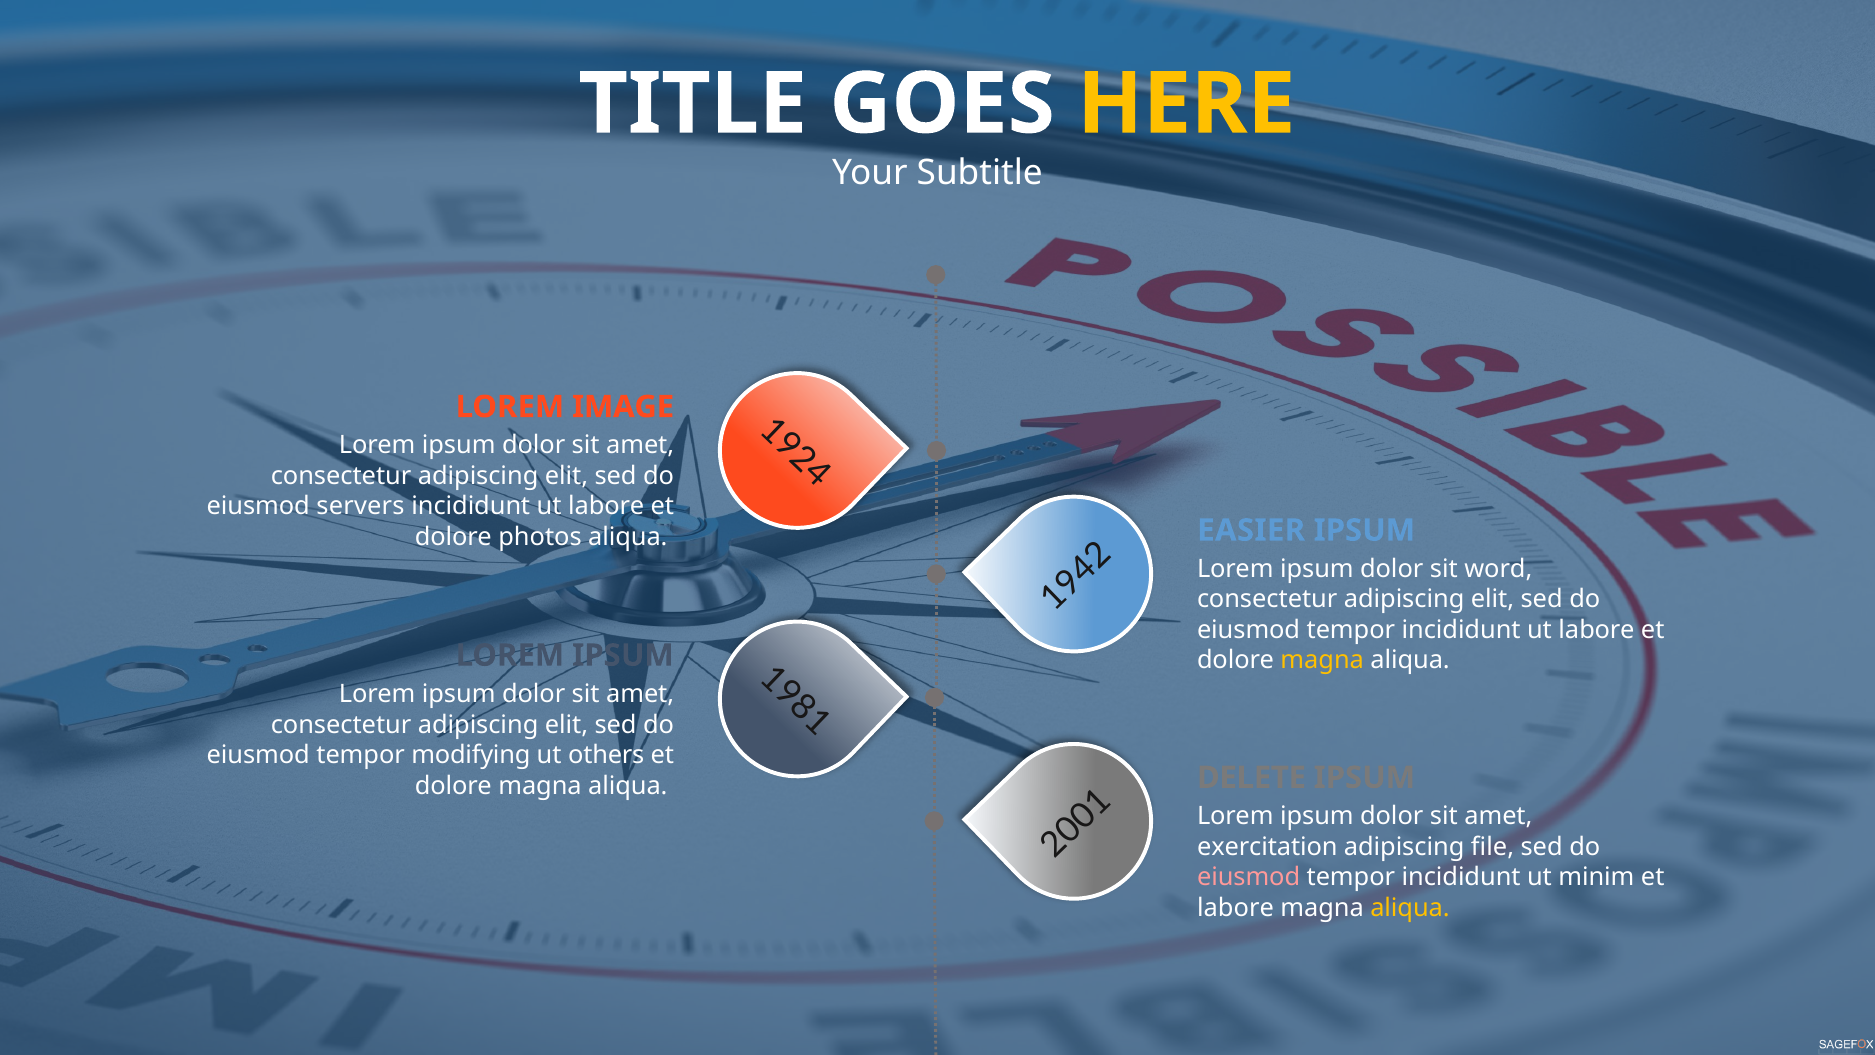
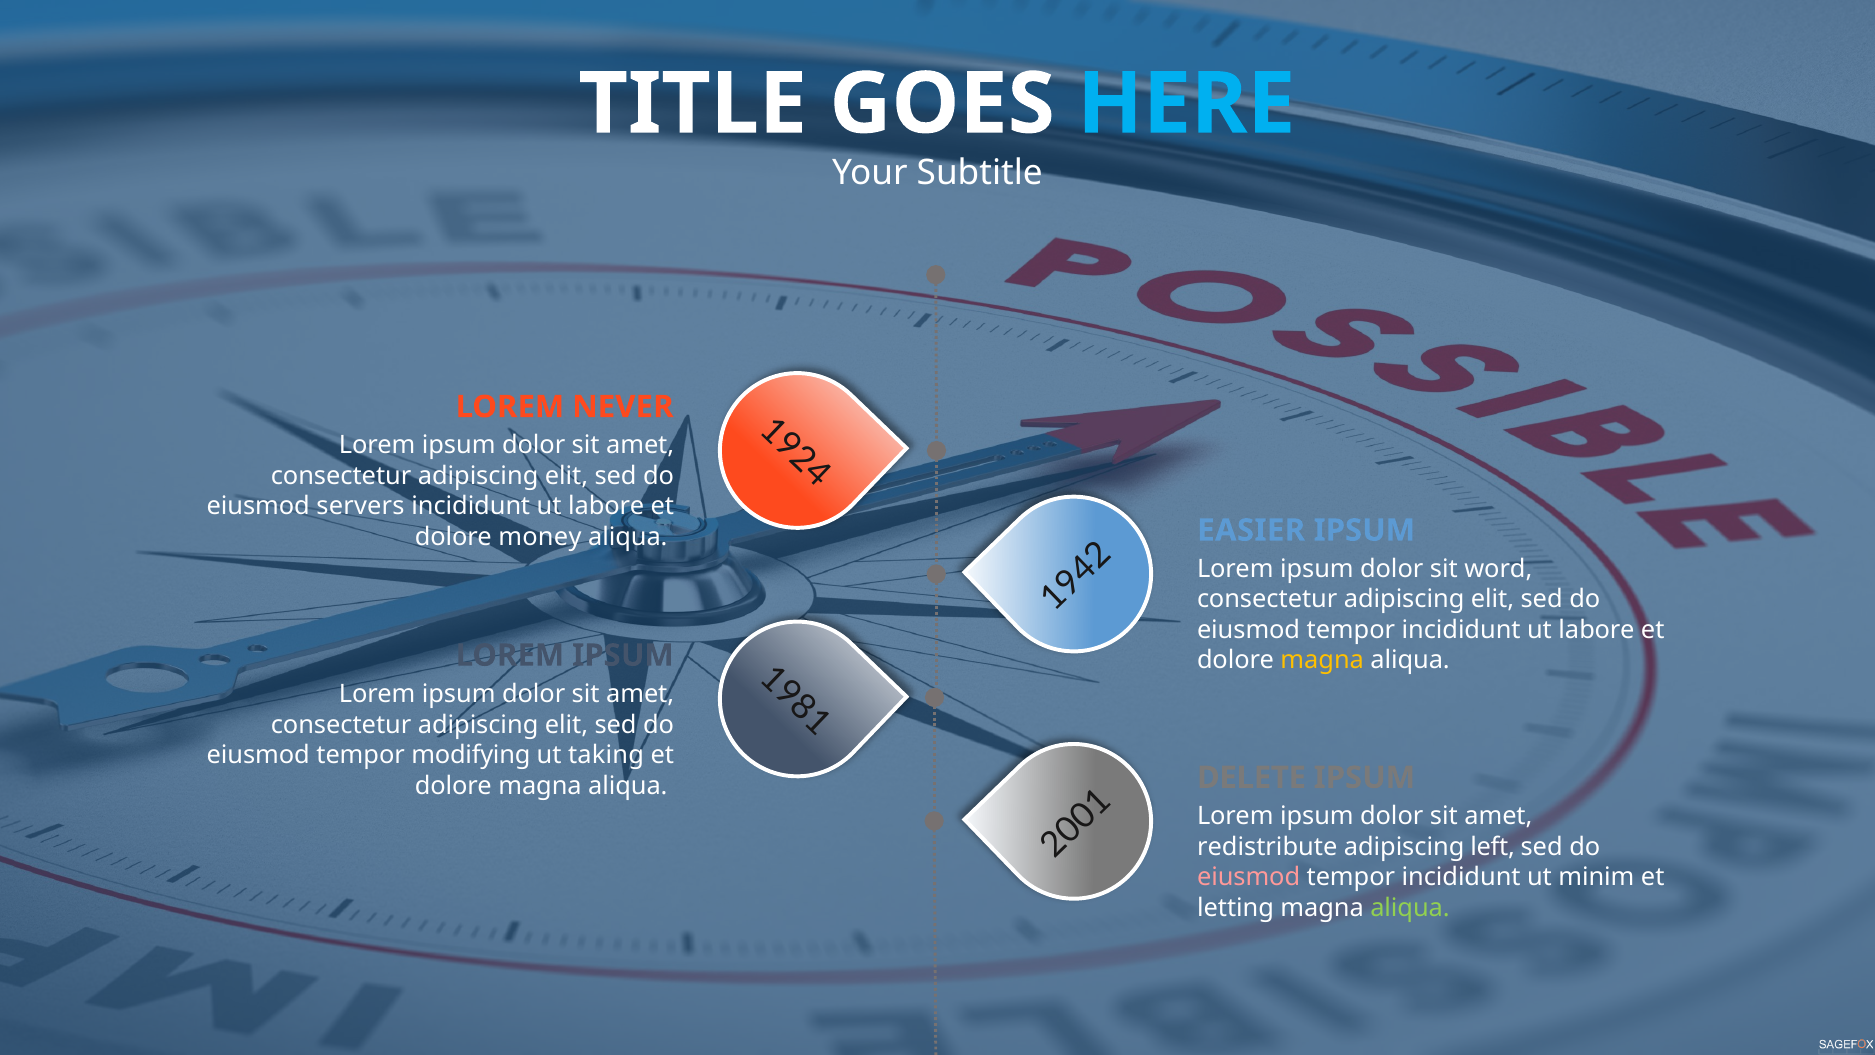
HERE colour: yellow -> light blue
IMAGE: IMAGE -> NEVER
photos: photos -> money
others: others -> taking
exercitation: exercitation -> redistribute
file: file -> left
labore at (1235, 908): labore -> letting
aliqua at (1410, 908) colour: yellow -> light green
